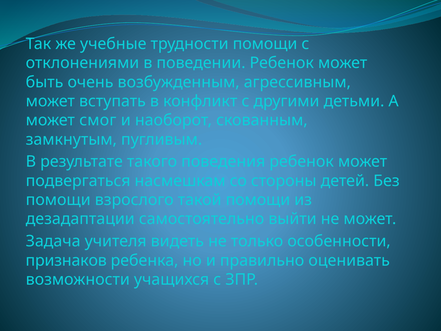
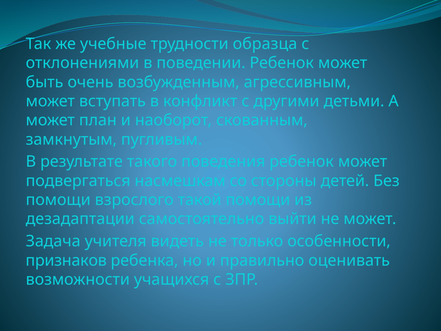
трудности помощи: помощи -> образца
смог: смог -> план
